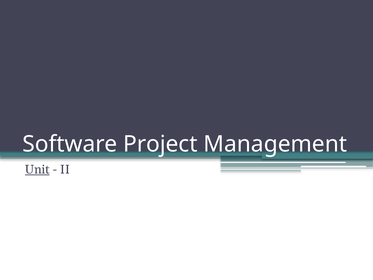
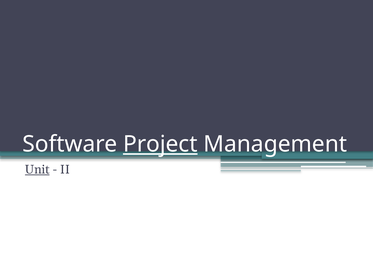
Project underline: none -> present
